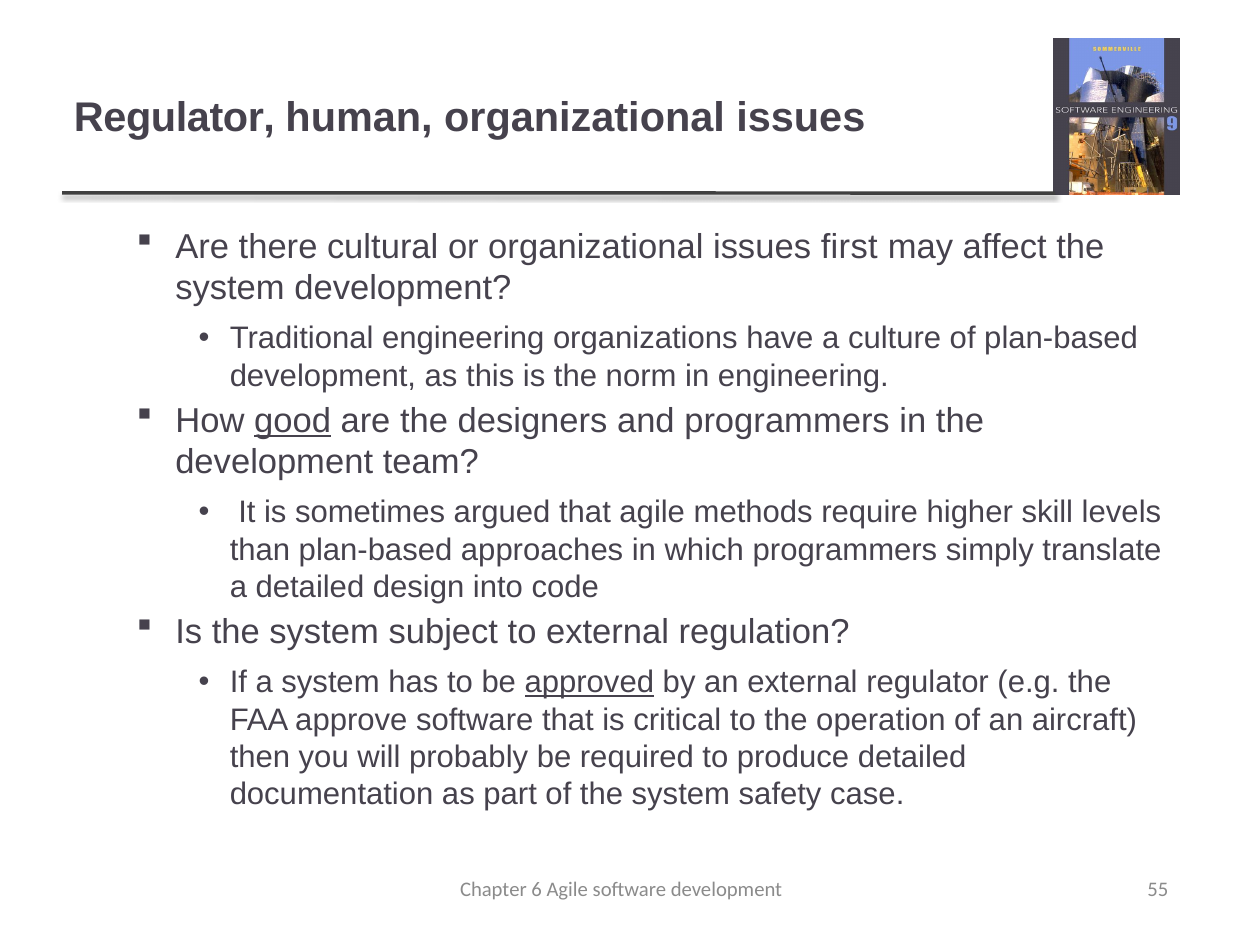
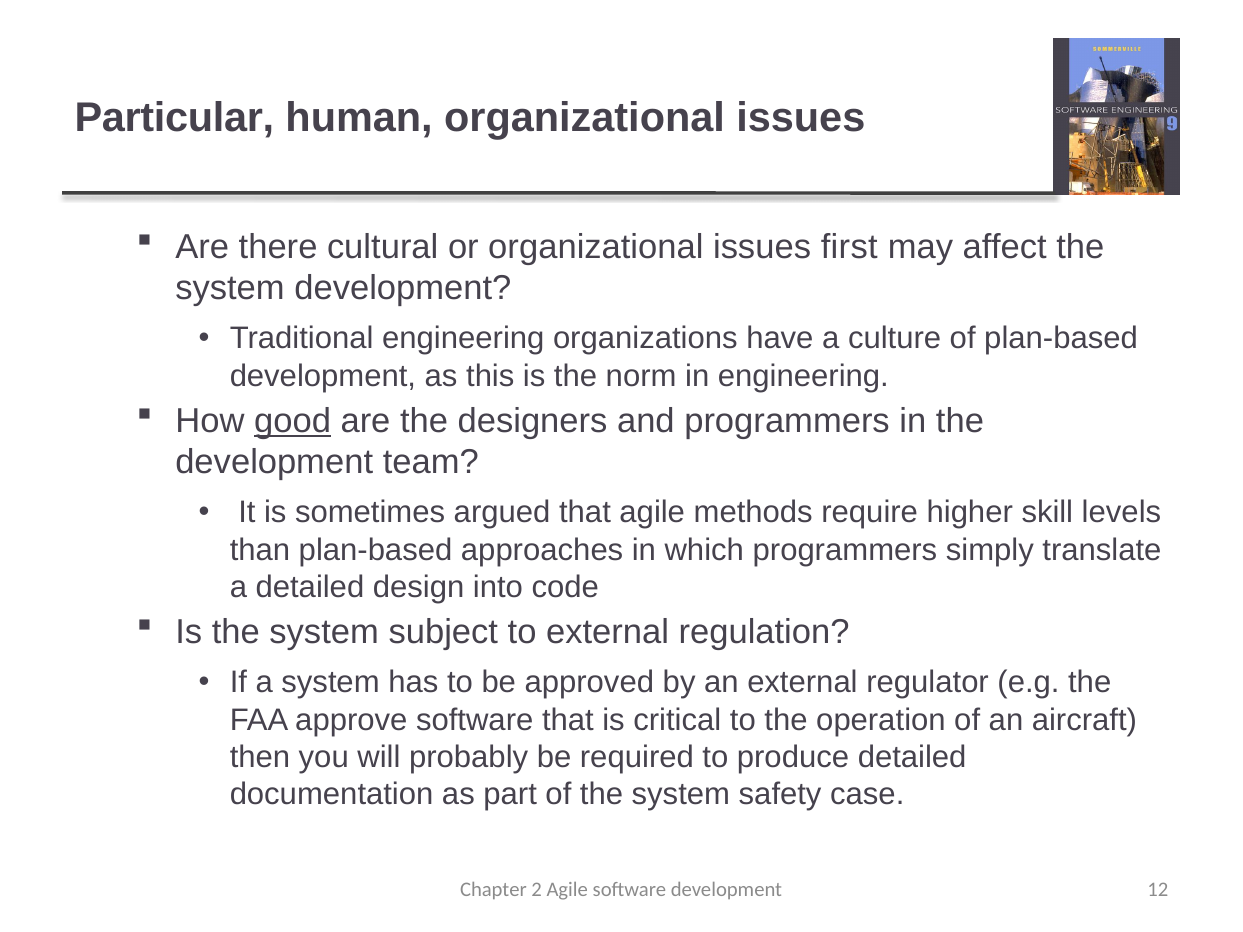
Regulator at (174, 118): Regulator -> Particular
approved underline: present -> none
6: 6 -> 2
55: 55 -> 12
